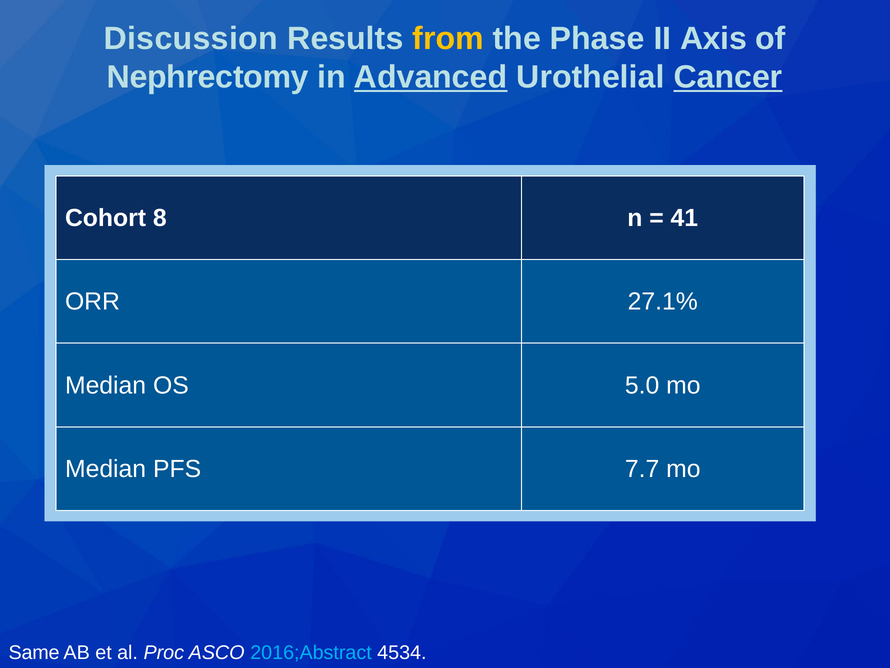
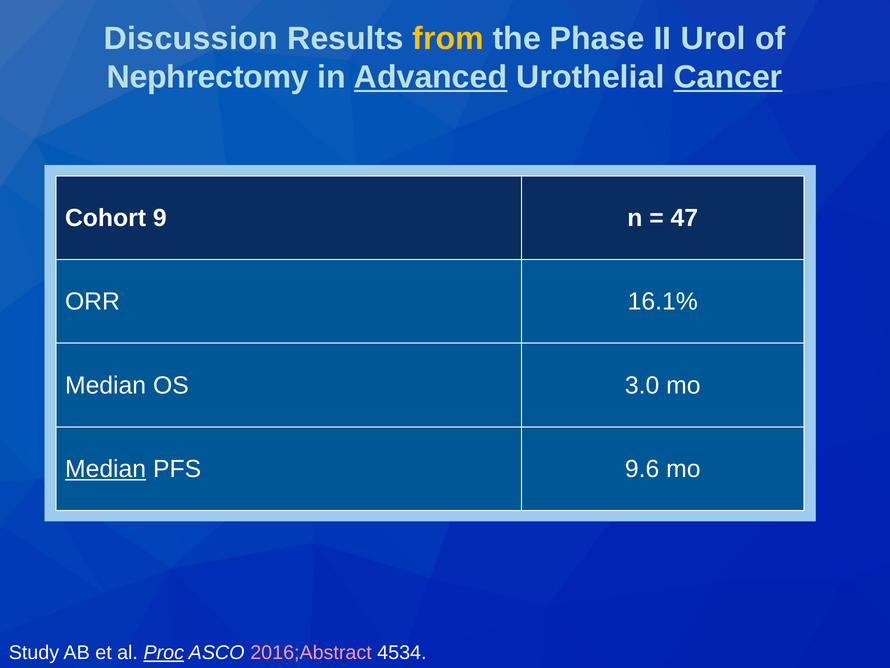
Axis: Axis -> Urol
8: 8 -> 9
41: 41 -> 47
27.1%: 27.1% -> 16.1%
5.0: 5.0 -> 3.0
Median at (106, 469) underline: none -> present
7.7: 7.7 -> 9.6
Same: Same -> Study
Proc underline: none -> present
2016;Abstract colour: light blue -> pink
